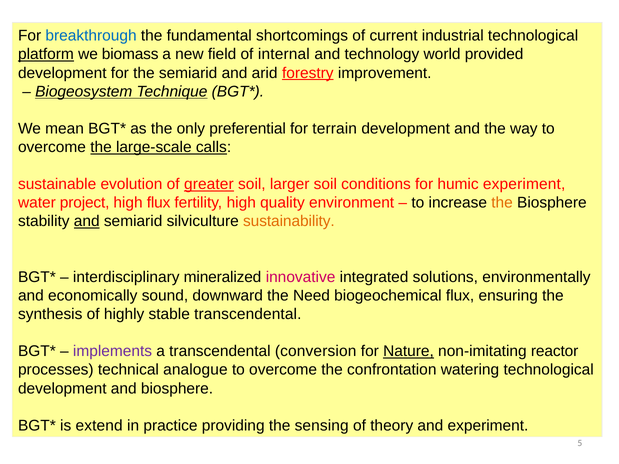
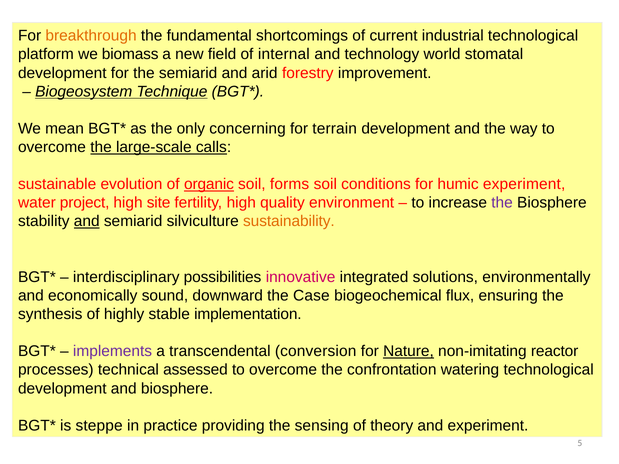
breakthrough colour: blue -> orange
platform underline: present -> none
provided: provided -> stomatal
forestry underline: present -> none
preferential: preferential -> concerning
greater: greater -> organic
larger: larger -> forms
high flux: flux -> site
the at (502, 203) colour: orange -> purple
mineralized: mineralized -> possibilities
Need: Need -> Case
stable transcendental: transcendental -> implementation
analogue: analogue -> assessed
extend: extend -> steppe
